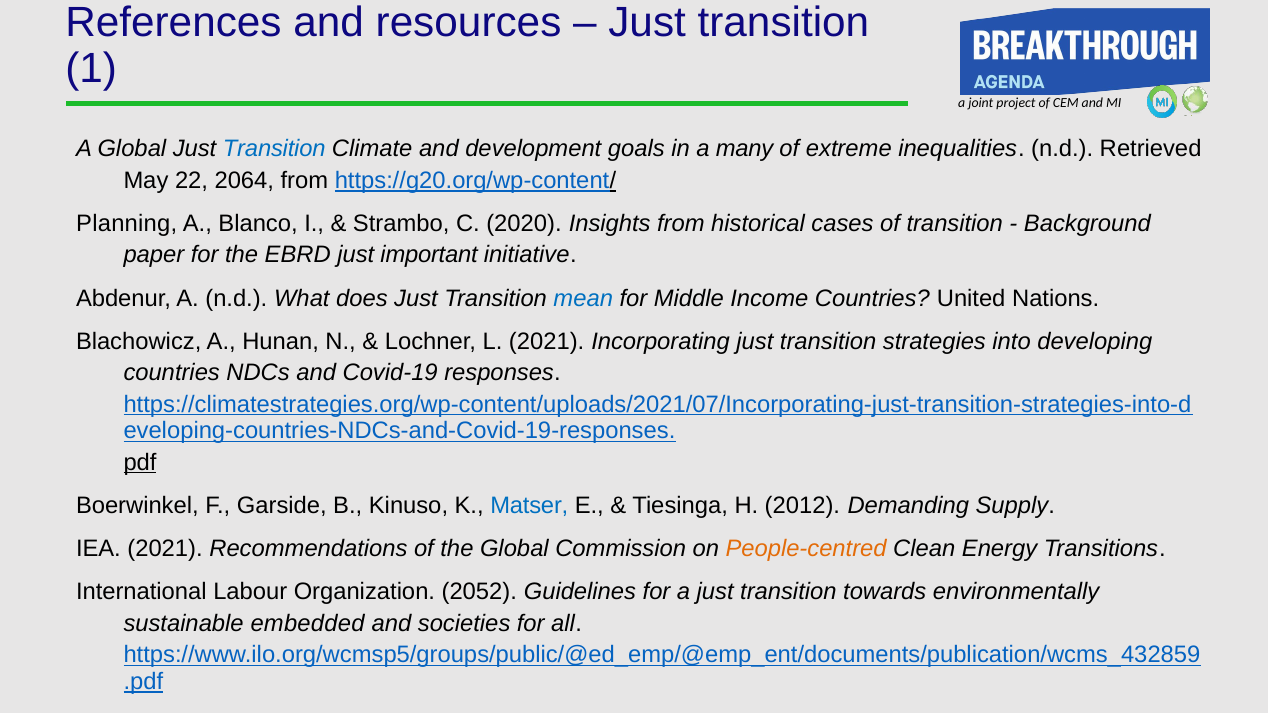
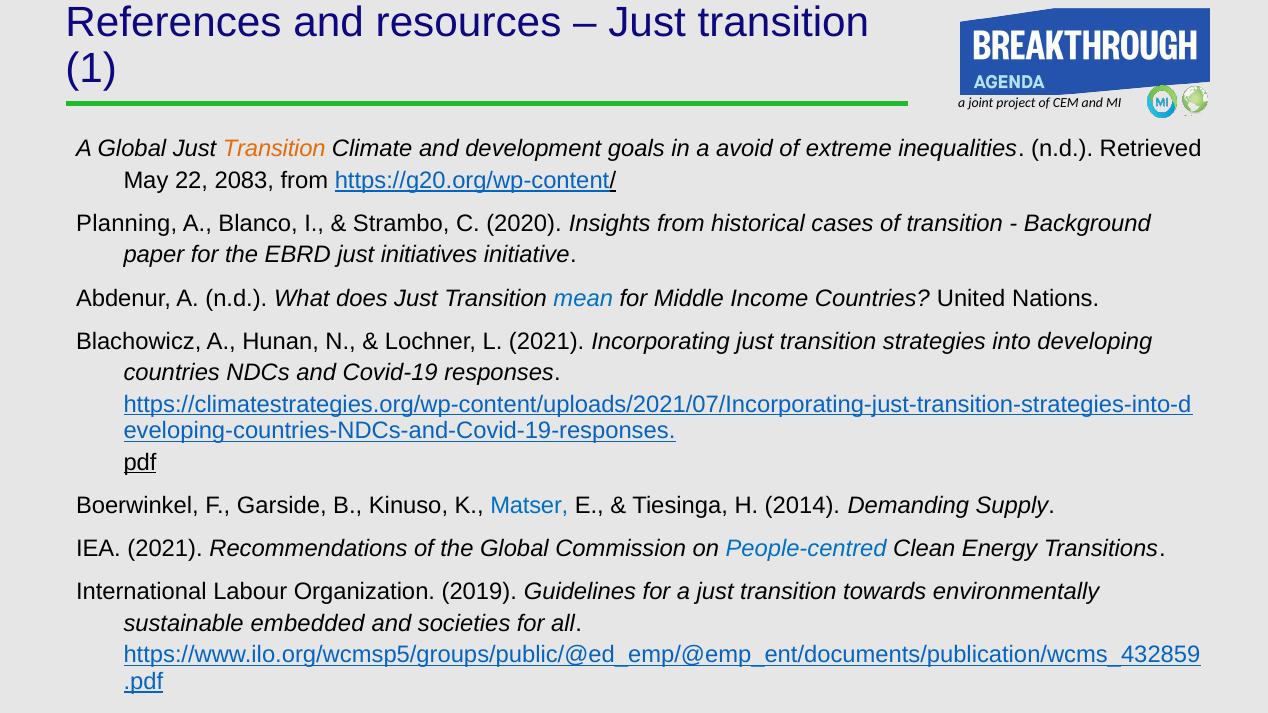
Transition at (274, 149) colour: blue -> orange
many: many -> avoid
2064: 2064 -> 2083
important: important -> initiatives
2012: 2012 -> 2014
People-centred colour: orange -> blue
2052: 2052 -> 2019
